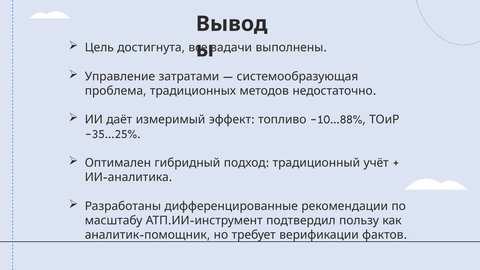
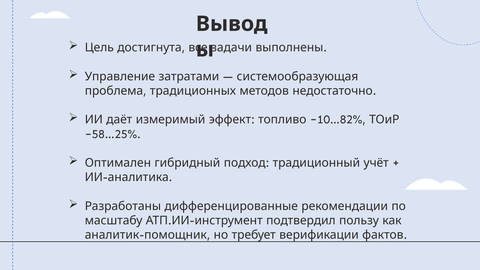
−10…88%: −10…88% -> −10…82%
−35…25%: −35…25% -> −58…25%
